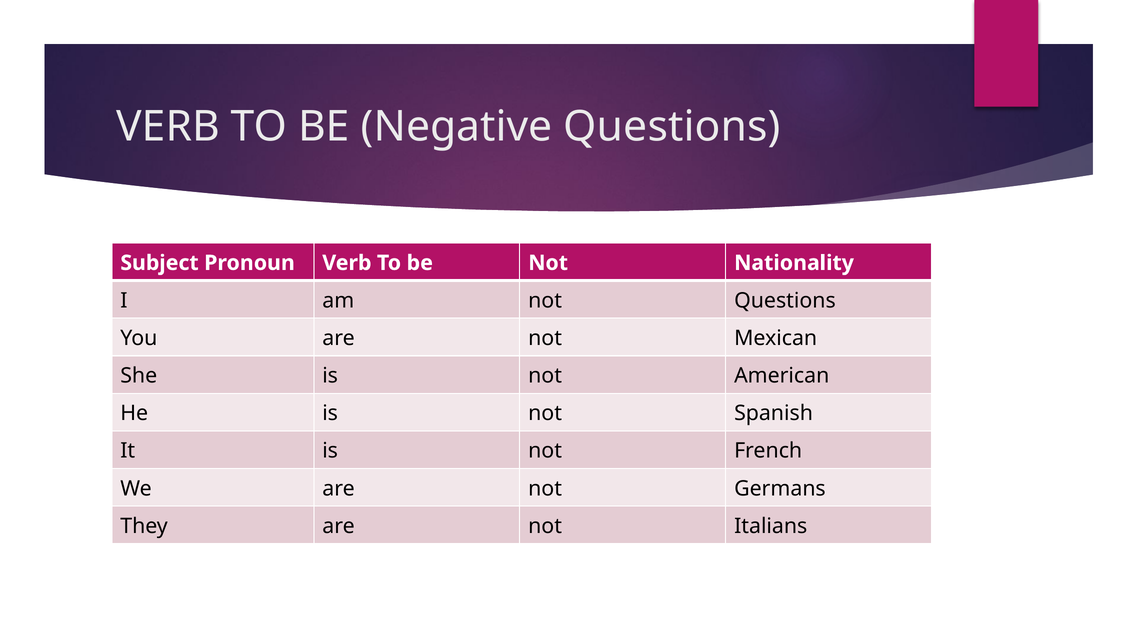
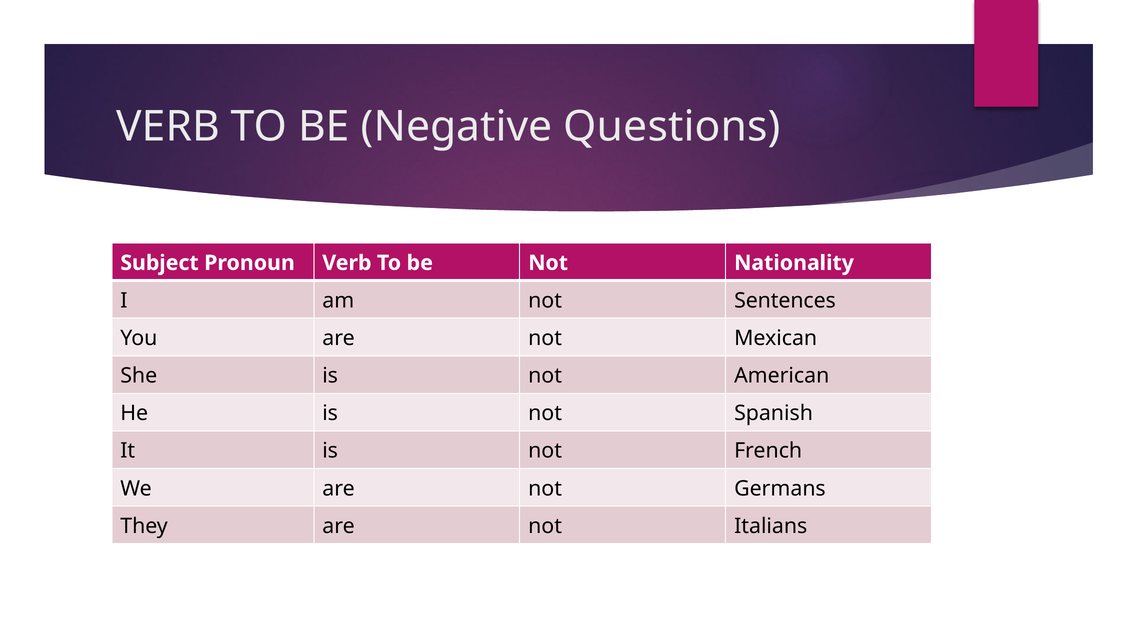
not Questions: Questions -> Sentences
